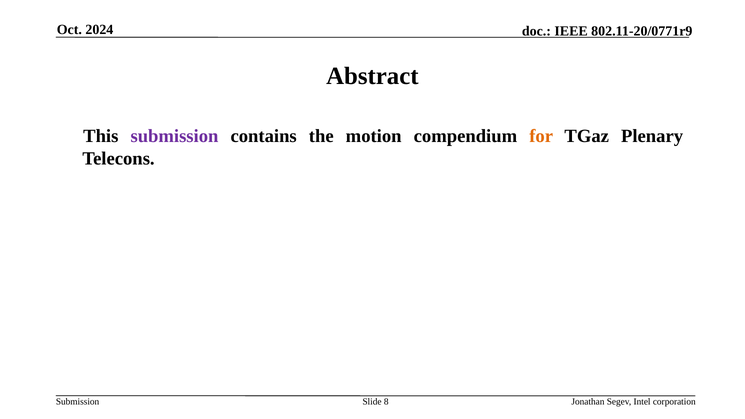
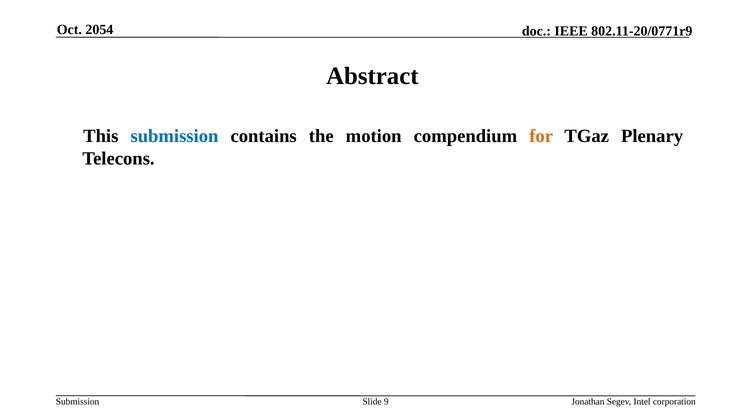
2024: 2024 -> 2054
submission at (174, 136) colour: purple -> blue
8: 8 -> 9
